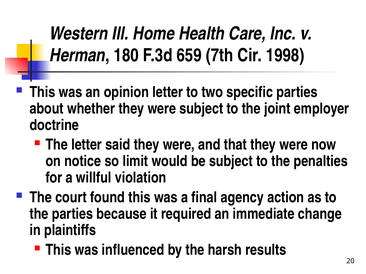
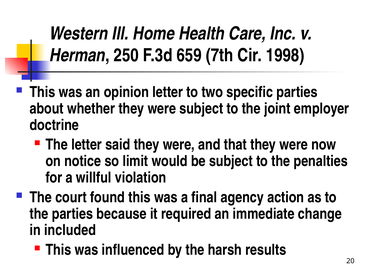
180: 180 -> 250
plaintiffs: plaintiffs -> included
